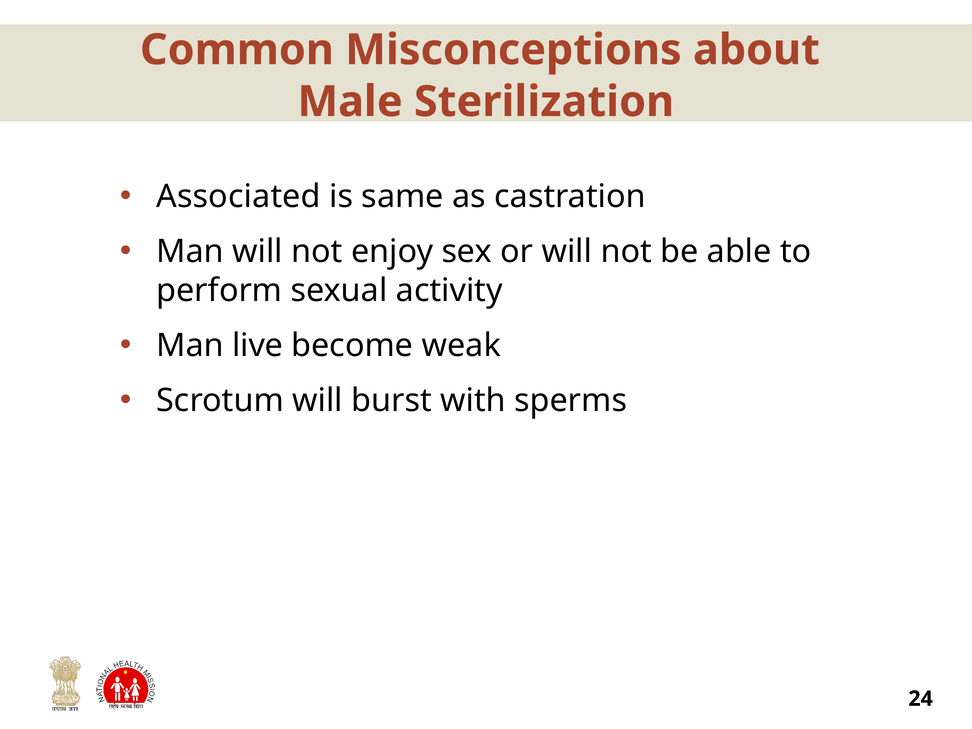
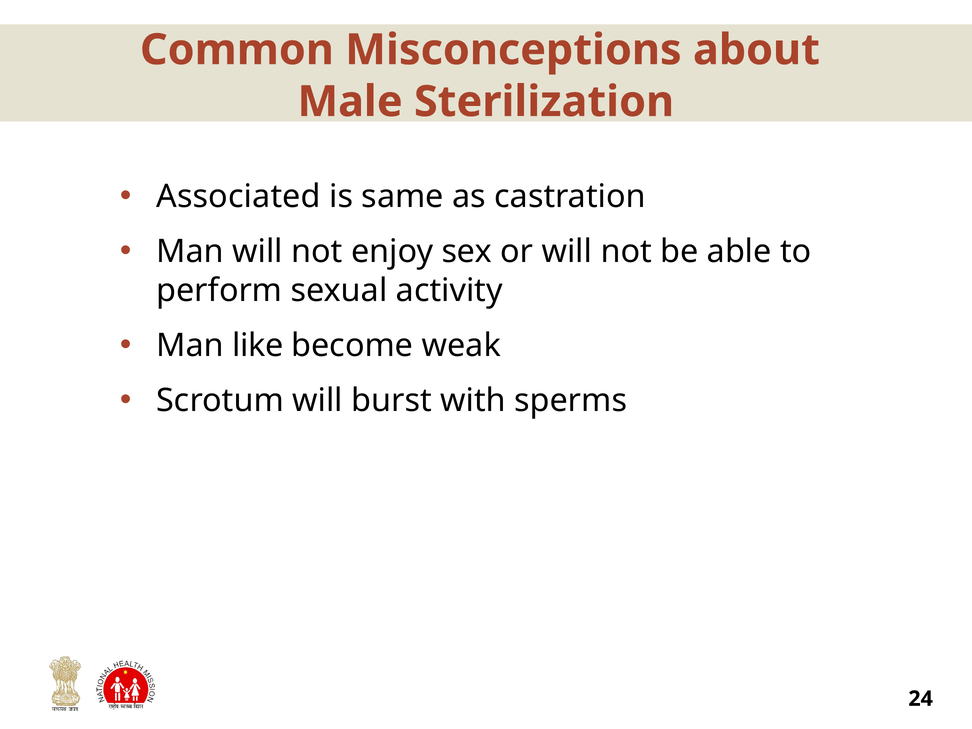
live: live -> like
